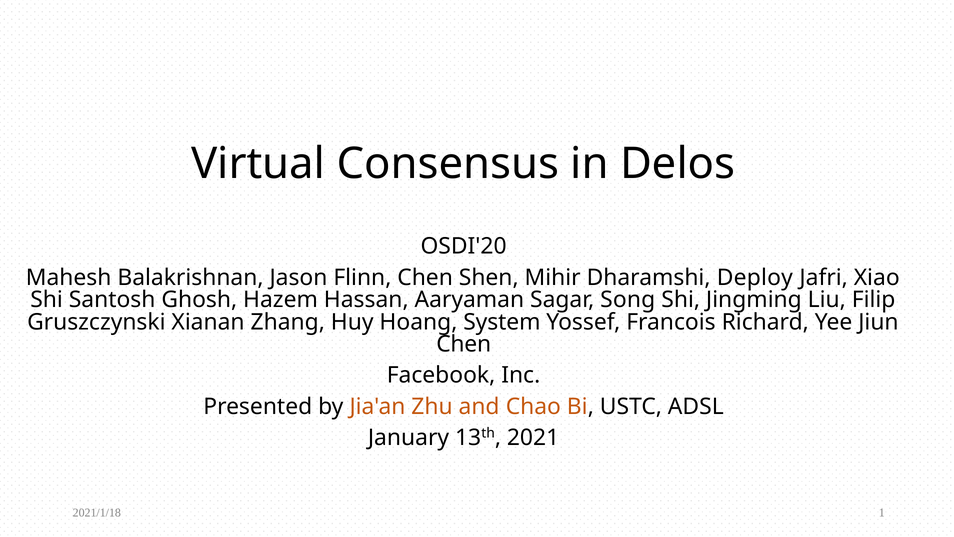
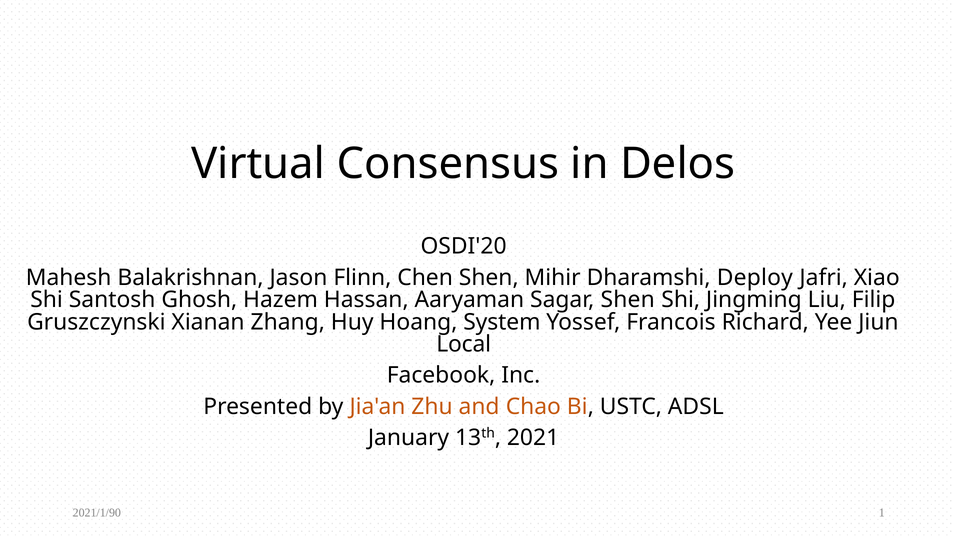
Sagar Song: Song -> Shen
Chen at (464, 344): Chen -> Local
2021/1/18: 2021/1/18 -> 2021/1/90
